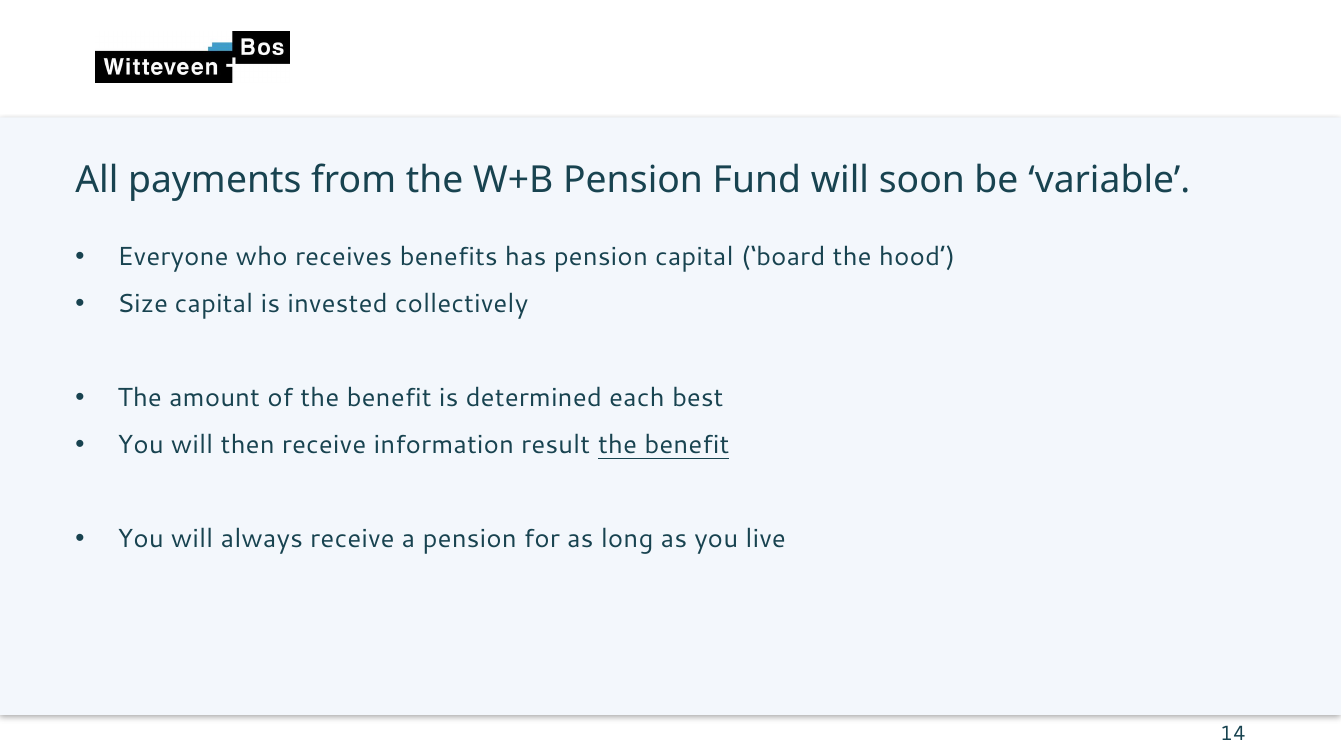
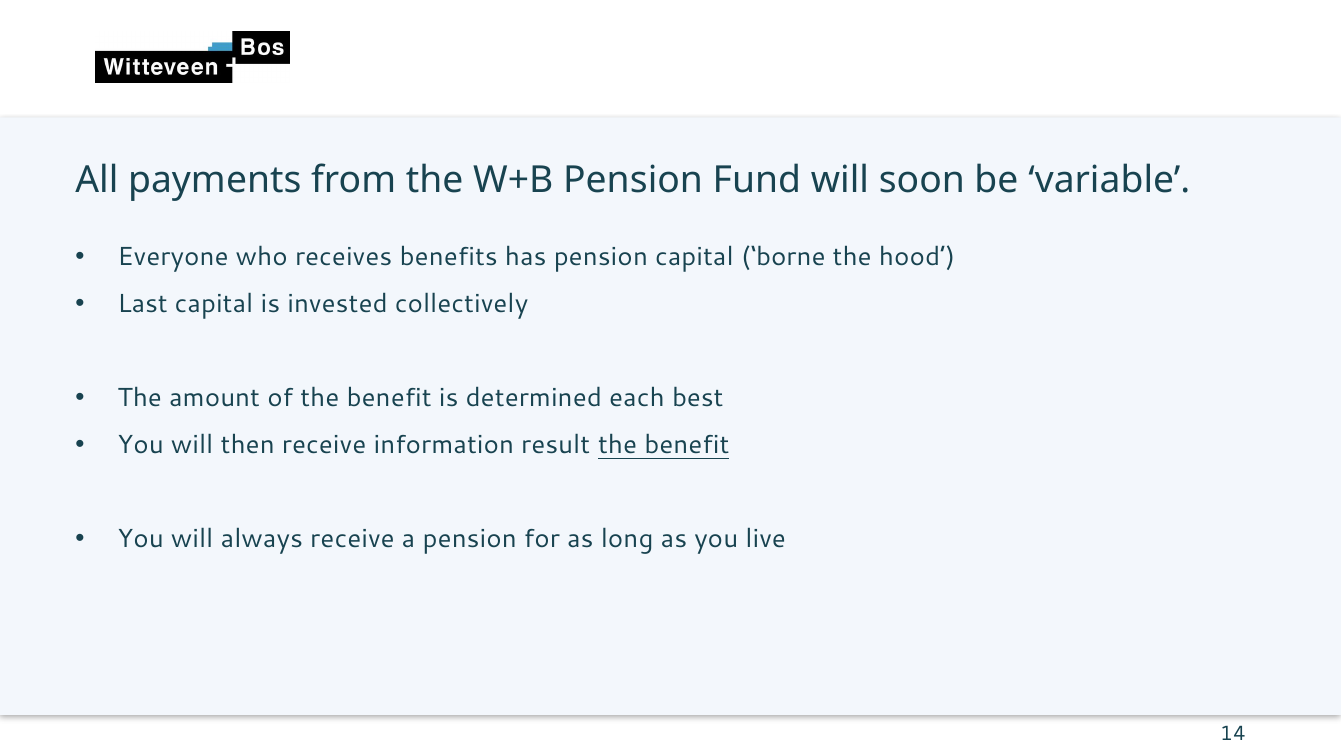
board: board -> borne
Size: Size -> Last
